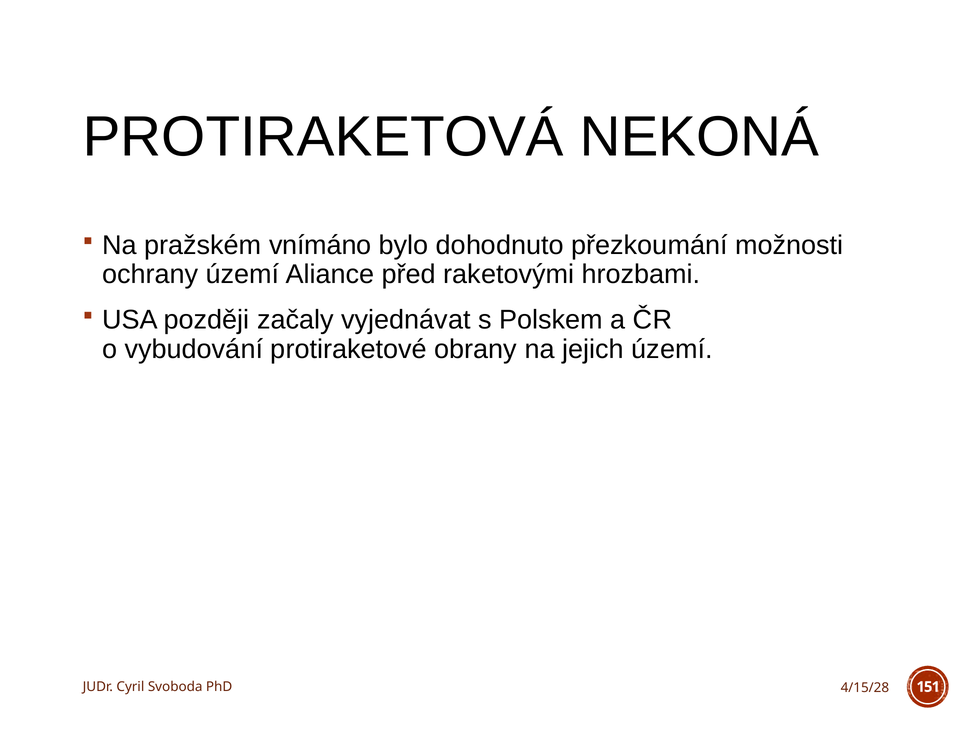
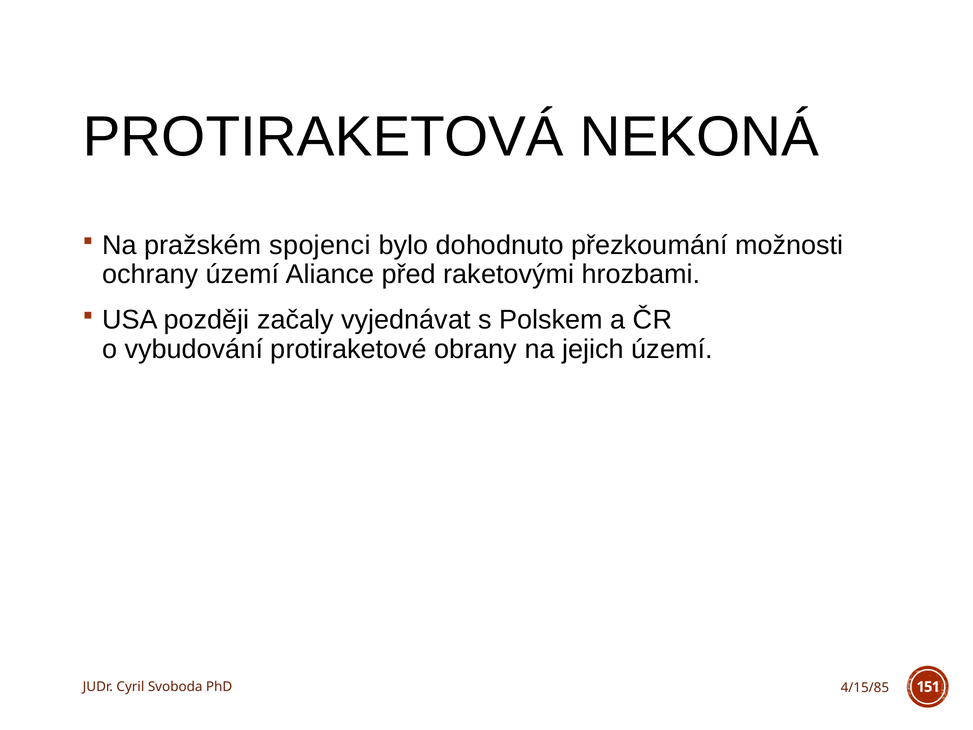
vnímáno: vnímáno -> spojenci
4/15/28: 4/15/28 -> 4/15/85
